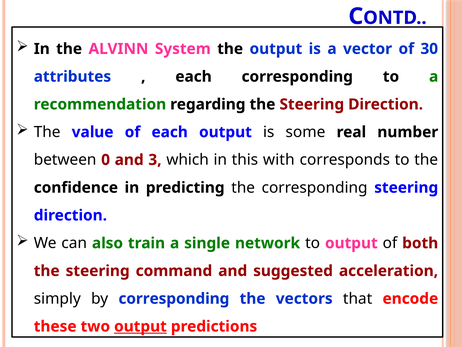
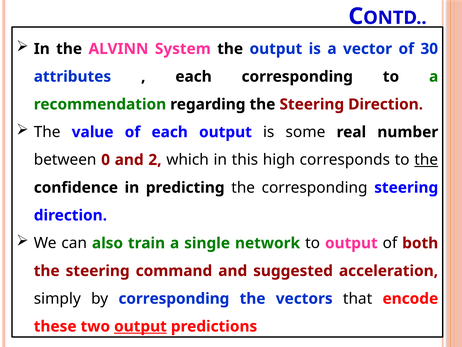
3: 3 -> 2
with: with -> high
the at (426, 160) underline: none -> present
